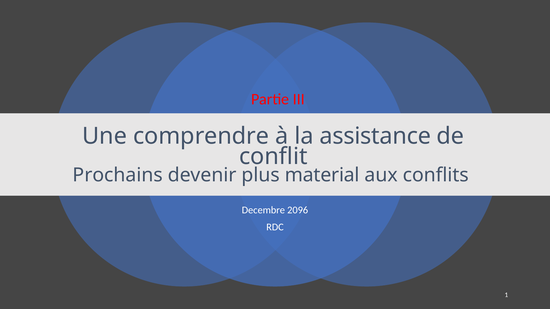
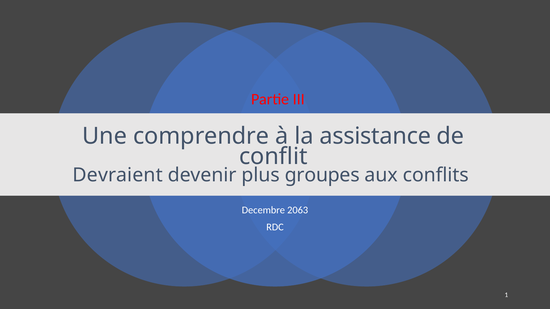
Prochains: Prochains -> Devraient
material: material -> groupes
2096: 2096 -> 2063
